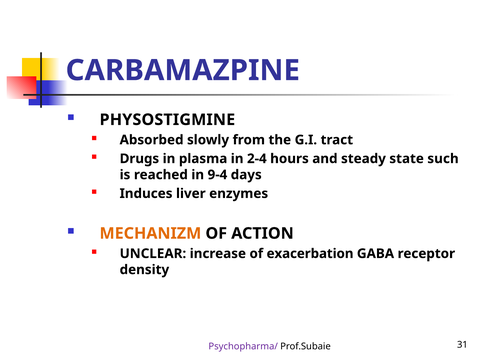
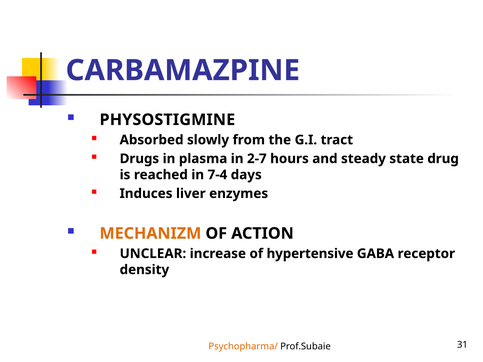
2-4: 2-4 -> 2-7
such: such -> drug
9-4: 9-4 -> 7-4
exacerbation: exacerbation -> hypertensive
Psychopharma/ colour: purple -> orange
